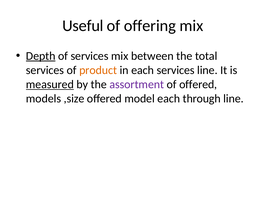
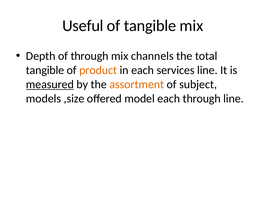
of offering: offering -> tangible
Depth underline: present -> none
of services: services -> through
between: between -> channels
services at (45, 70): services -> tangible
assortment colour: purple -> orange
of offered: offered -> subject
